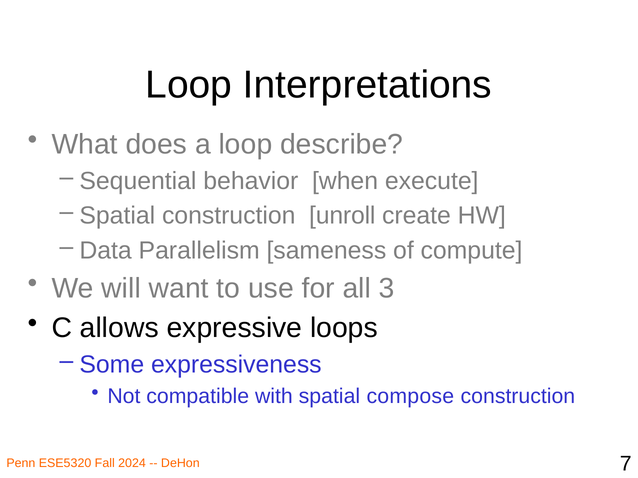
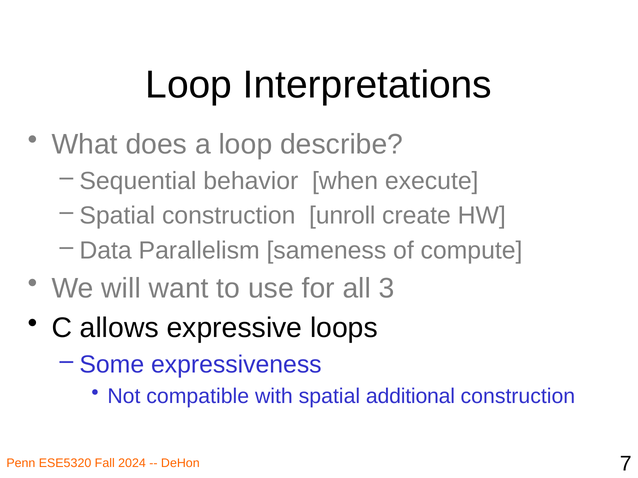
compose: compose -> additional
